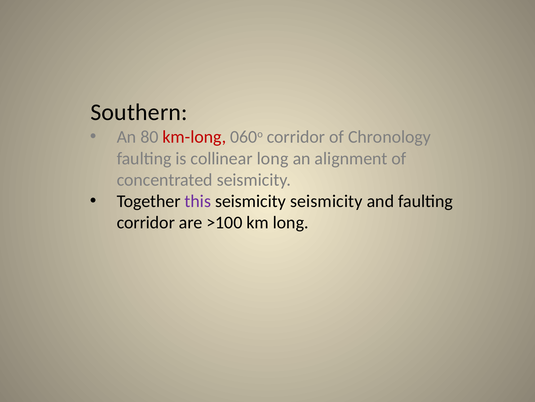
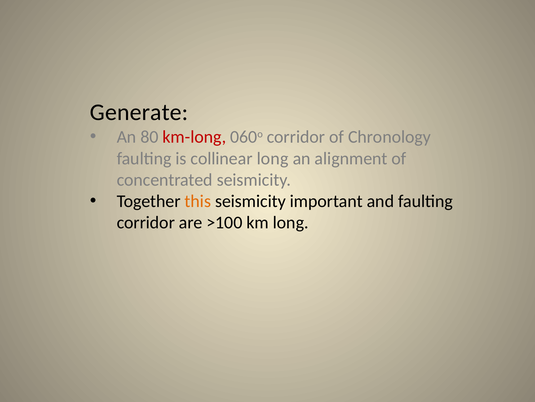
Southern: Southern -> Generate
this colour: purple -> orange
seismicity seismicity: seismicity -> important
